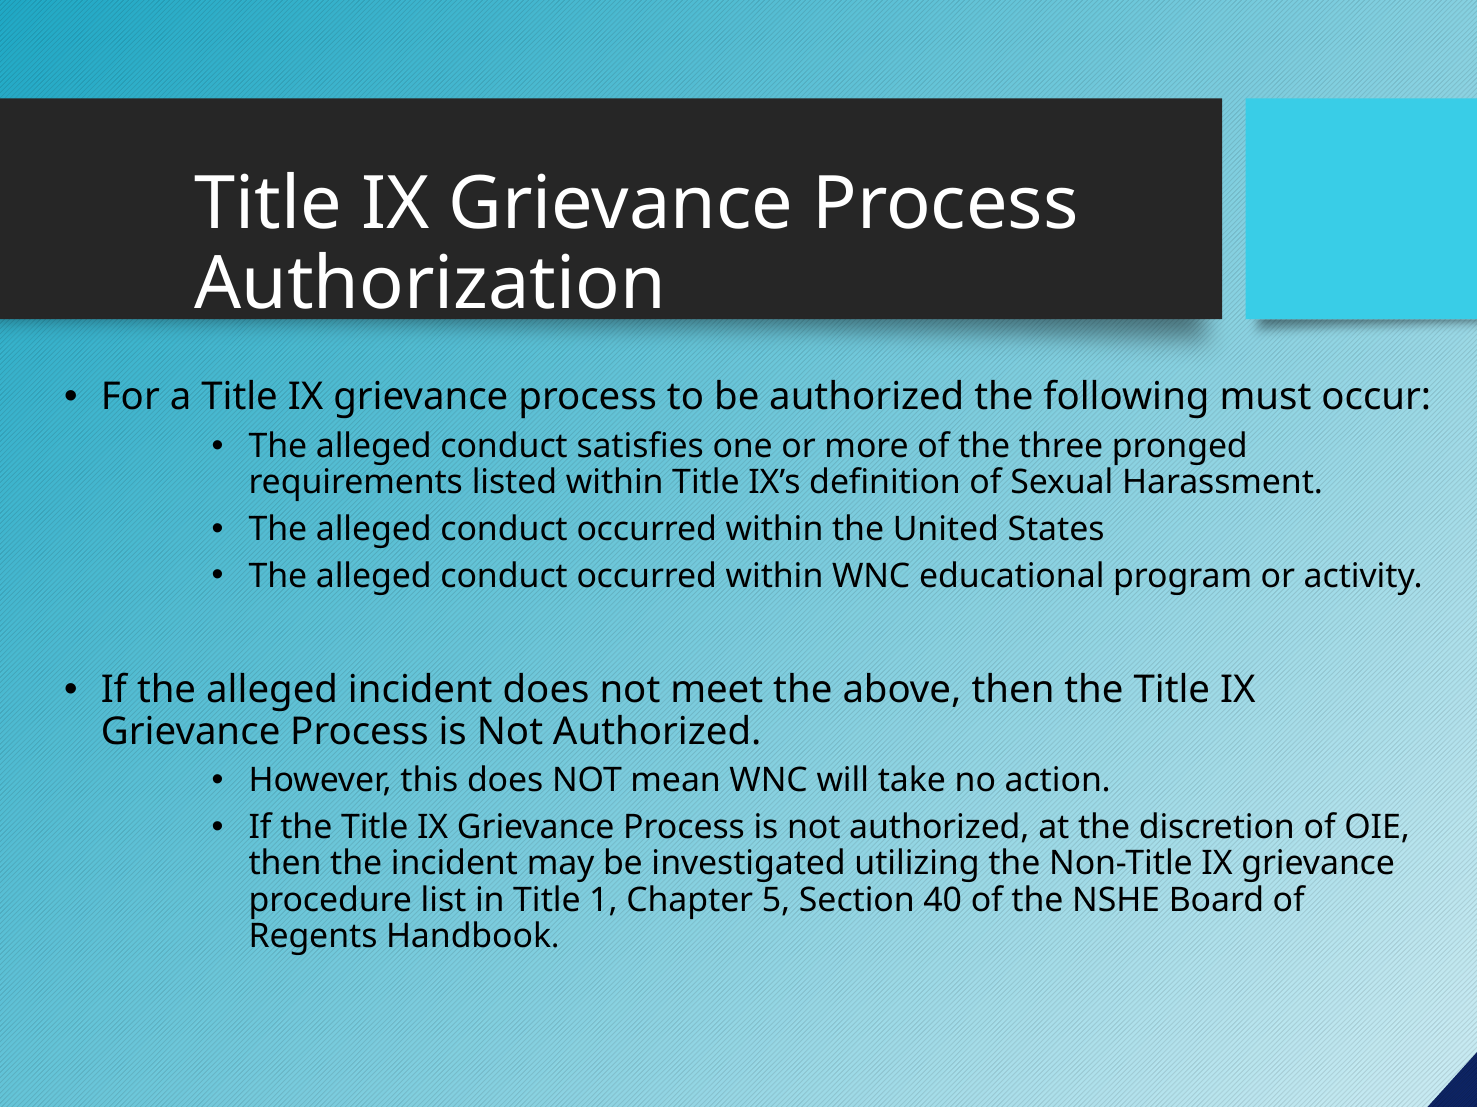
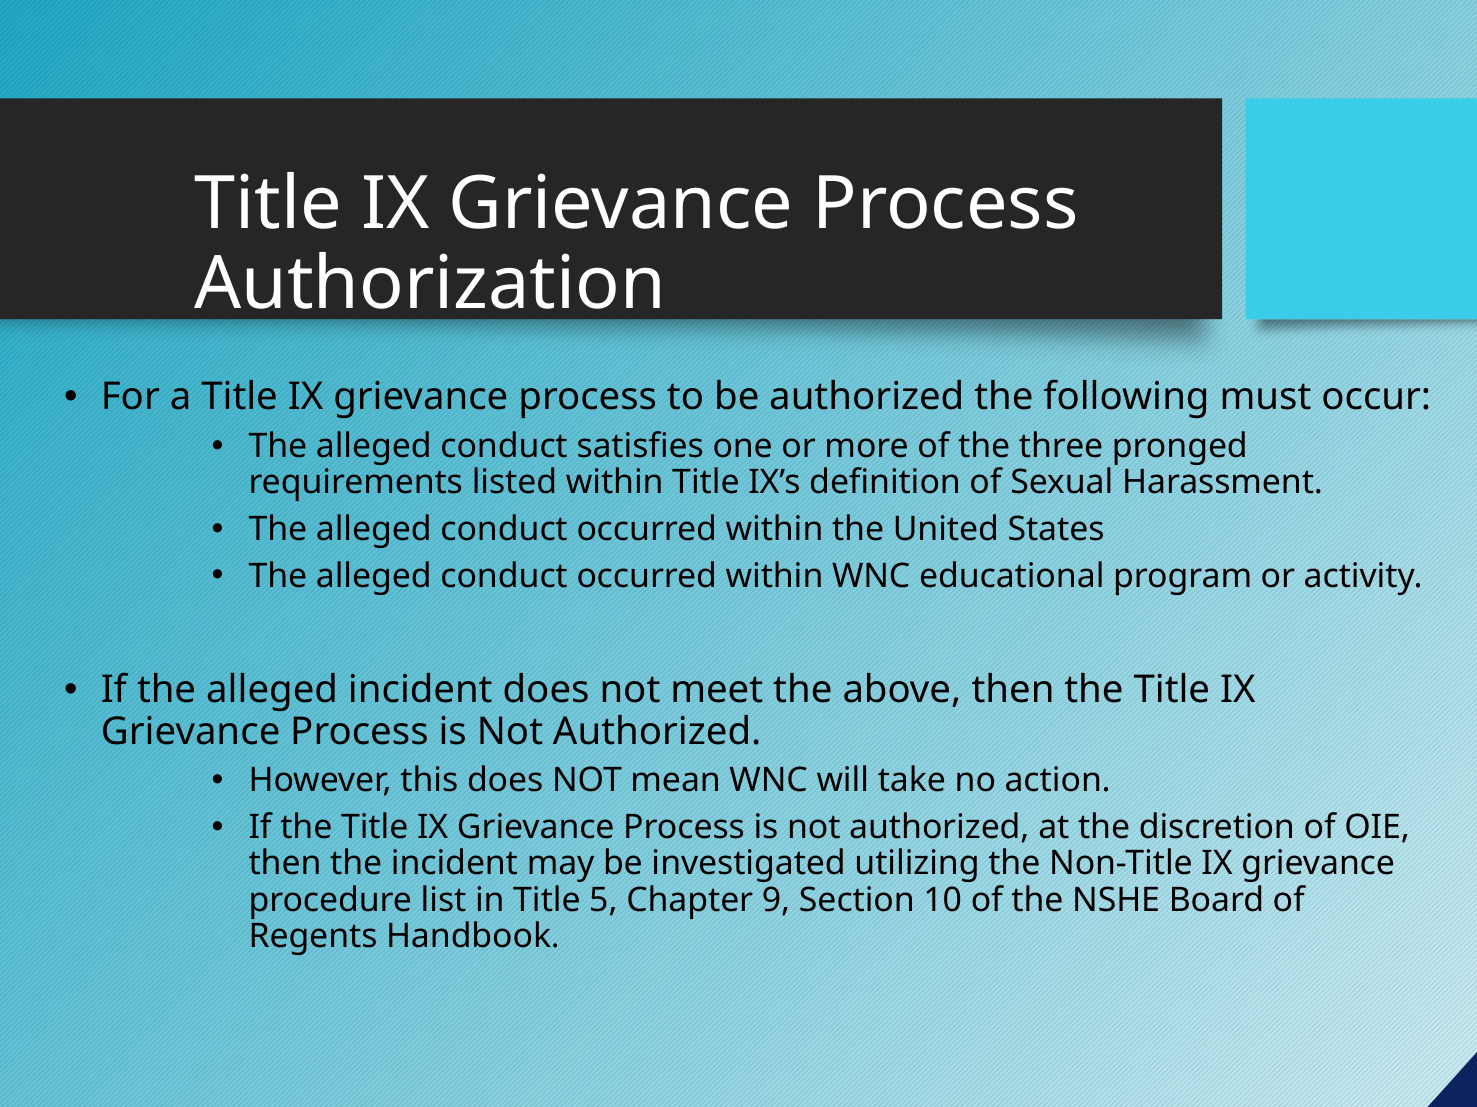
1: 1 -> 5
5: 5 -> 9
40: 40 -> 10
